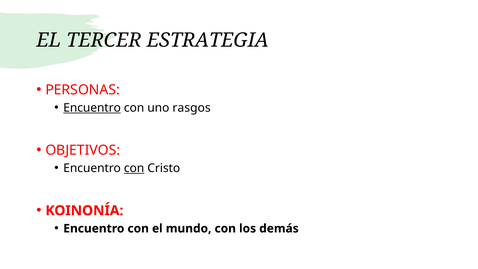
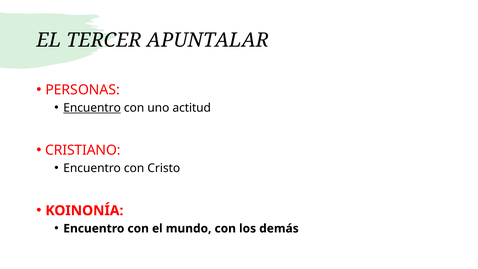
ESTRATEGIA: ESTRATEGIA -> APUNTALAR
rasgos: rasgos -> actitud
OBJETIVOS: OBJETIVOS -> CRISTIANO
con at (134, 168) underline: present -> none
